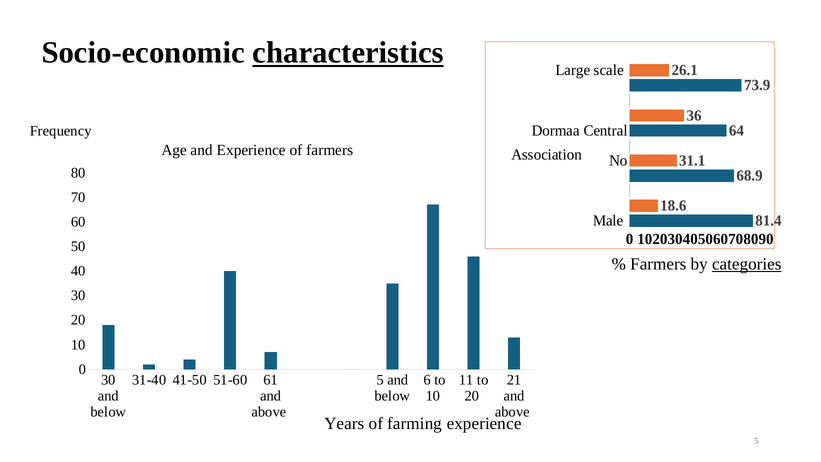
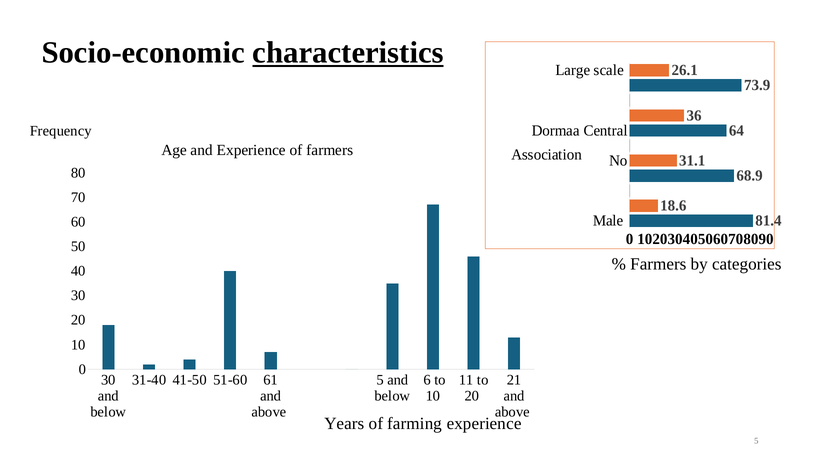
categories underline: present -> none
